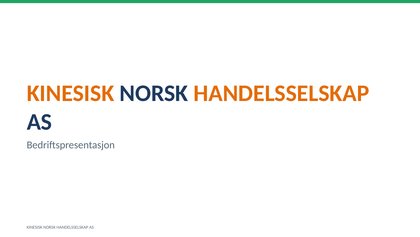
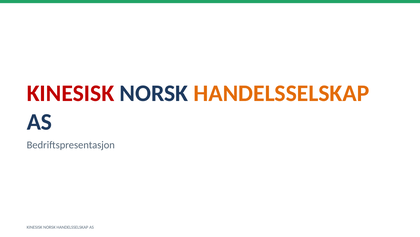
KINESISK at (70, 93) colour: orange -> red
